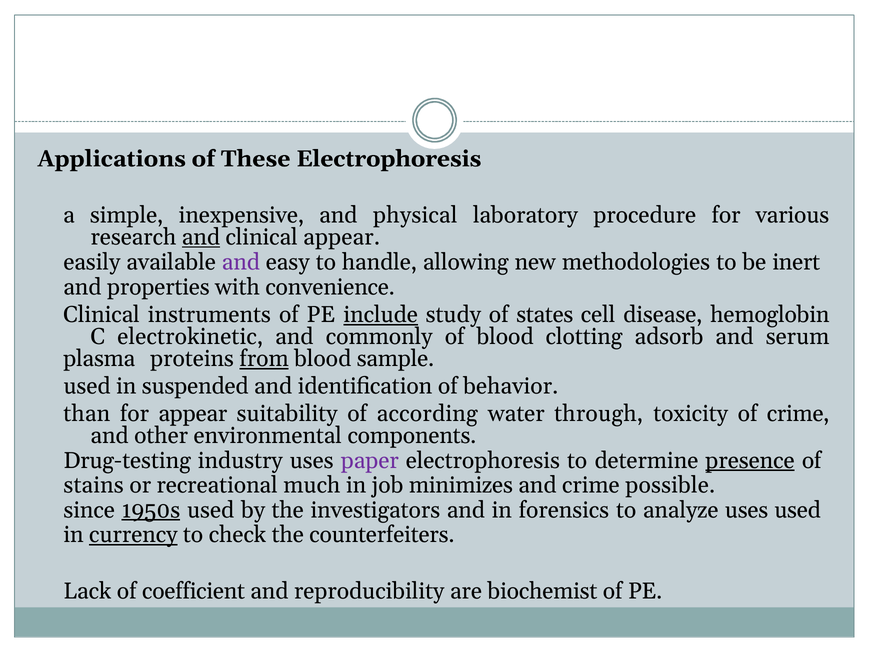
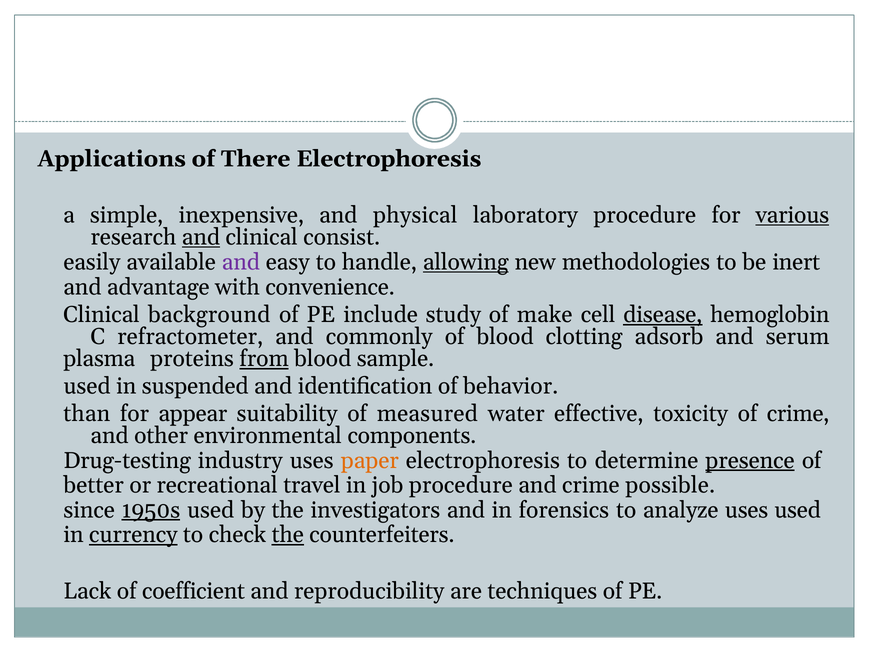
These: These -> There
various underline: none -> present
clinical appear: appear -> consist
allowing underline: none -> present
properties: properties -> advantage
instruments: instruments -> background
include underline: present -> none
states: states -> make
disease underline: none -> present
electrokinetic: electrokinetic -> refractometer
according: according -> measured
through: through -> effective
paper colour: purple -> orange
stains: stains -> better
much: much -> travel
job minimizes: minimizes -> procedure
the at (288, 535) underline: none -> present
biochemist: biochemist -> techniques
